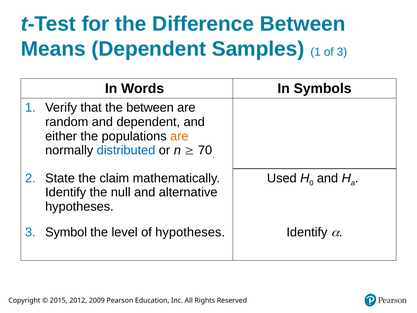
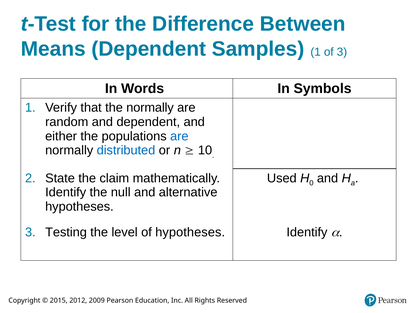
the between: between -> normally
are at (179, 136) colour: orange -> blue
70: 70 -> 10
Symbol: Symbol -> Testing
